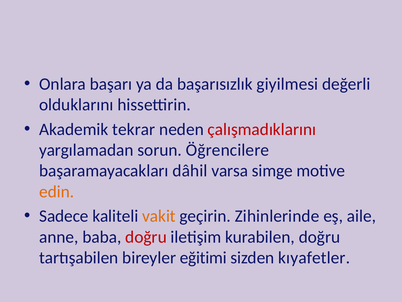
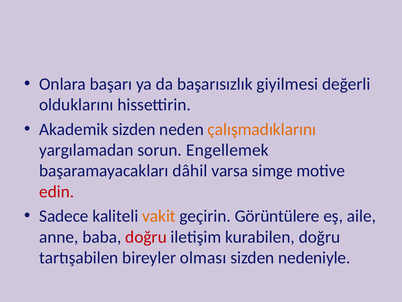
Akademik tekrar: tekrar -> sizden
çalışmadıklarını colour: red -> orange
Öğrencilere: Öğrencilere -> Engellemek
edin colour: orange -> red
Zihinlerinde: Zihinlerinde -> Görüntülere
eğitimi: eğitimi -> olması
kıyafetler: kıyafetler -> nedeniyle
